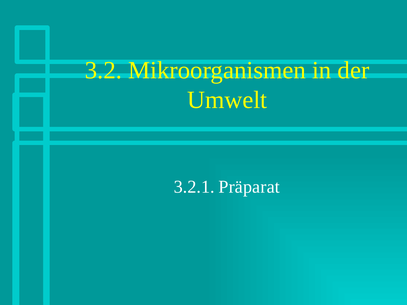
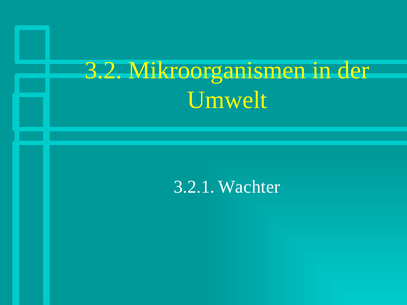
Präparat: Präparat -> Wachter
